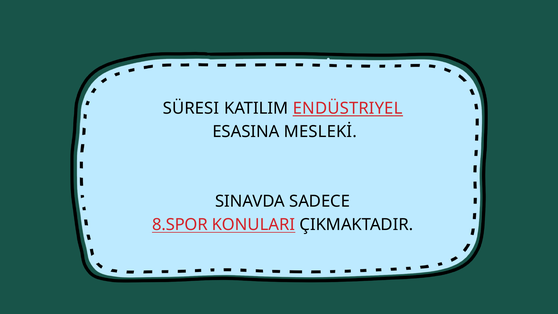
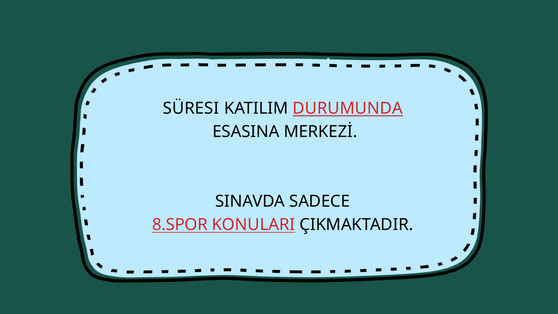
ENDÜSTRIYEL: ENDÜSTRIYEL -> DURUMUNDA
MESLEKİ: MESLEKİ -> MERKEZİ
